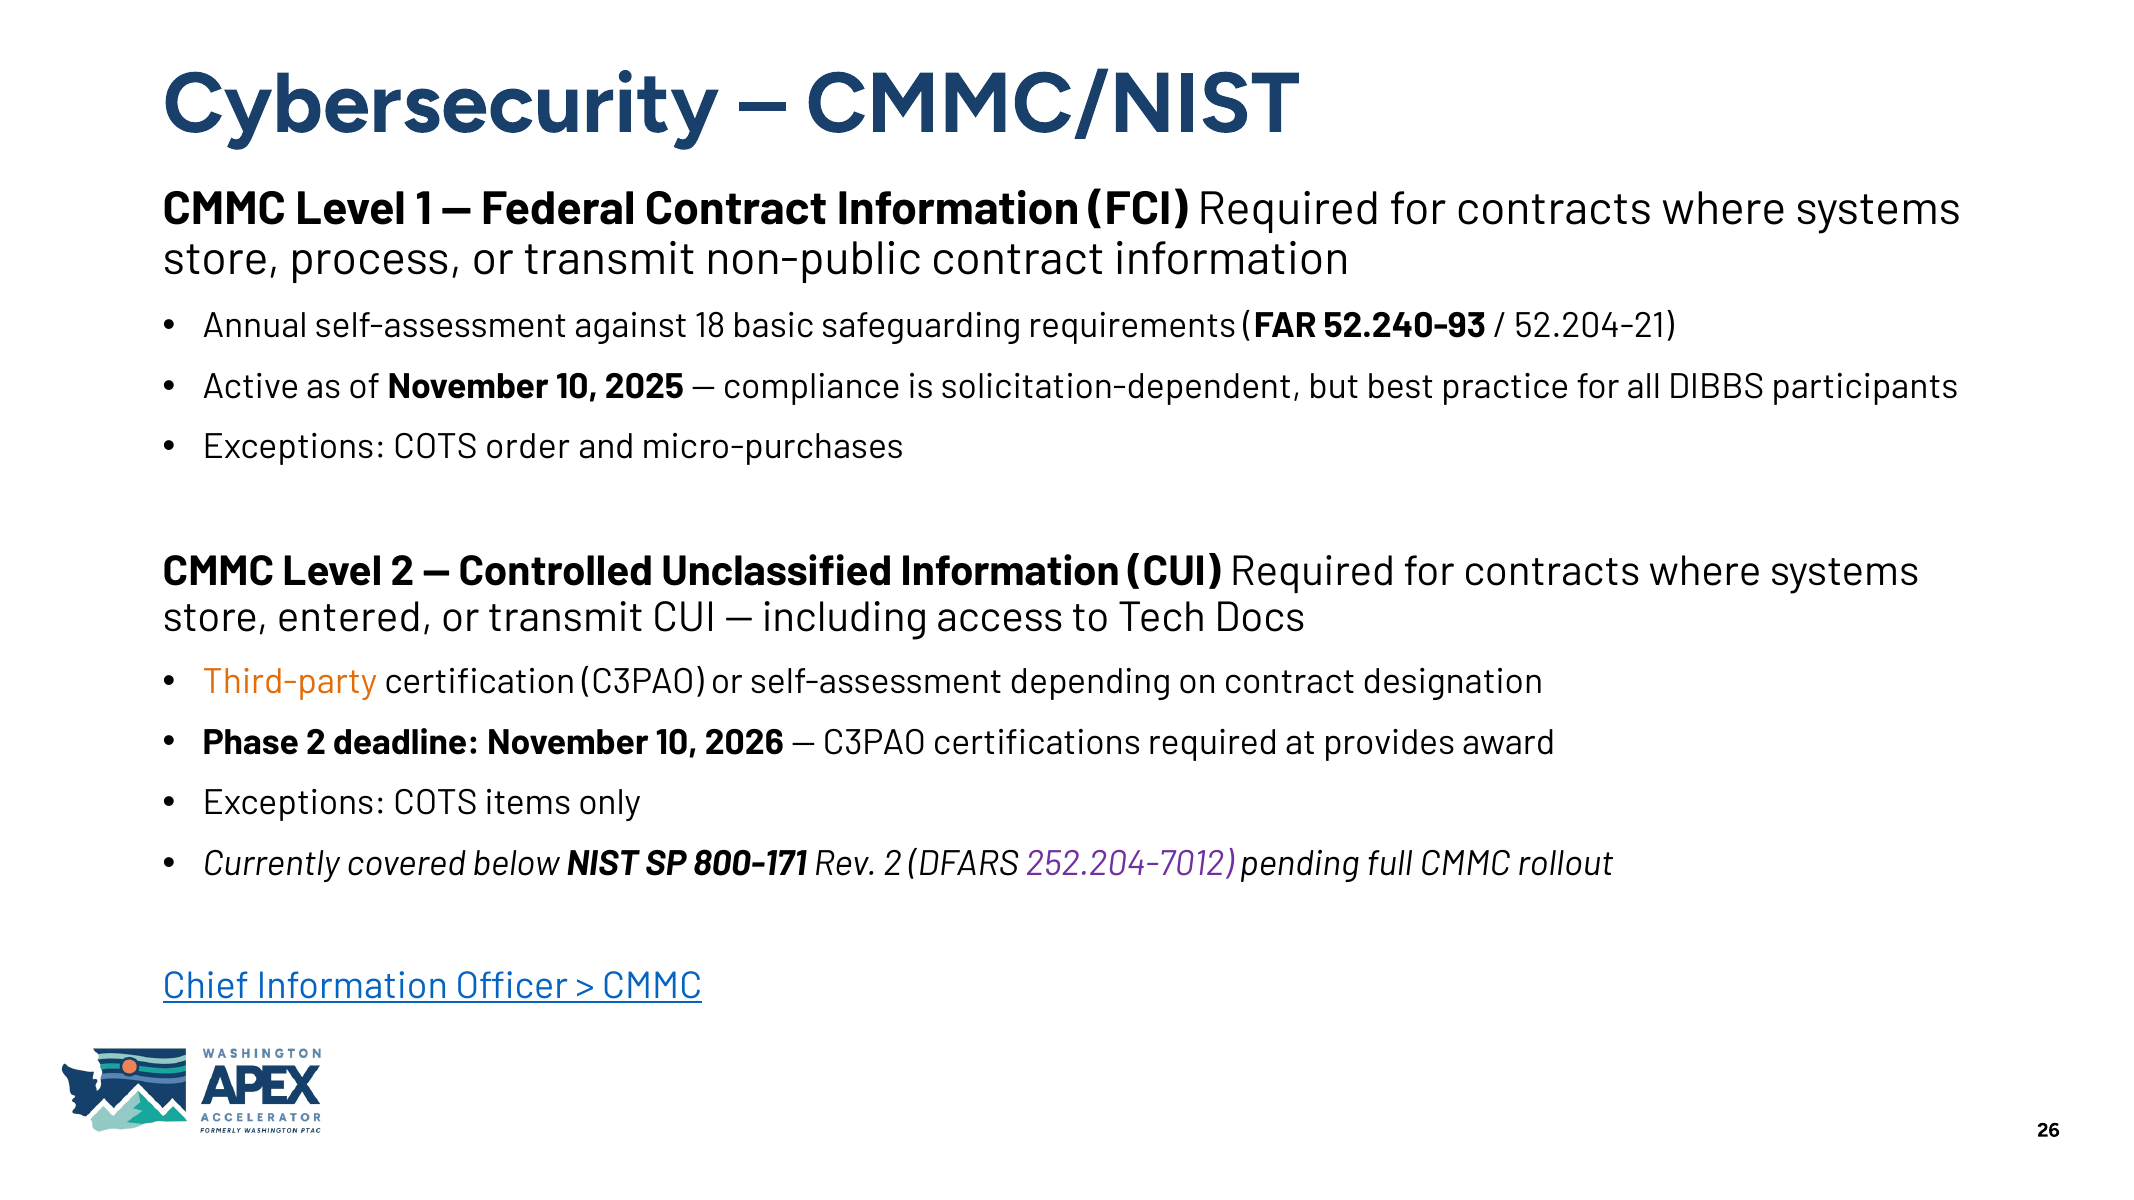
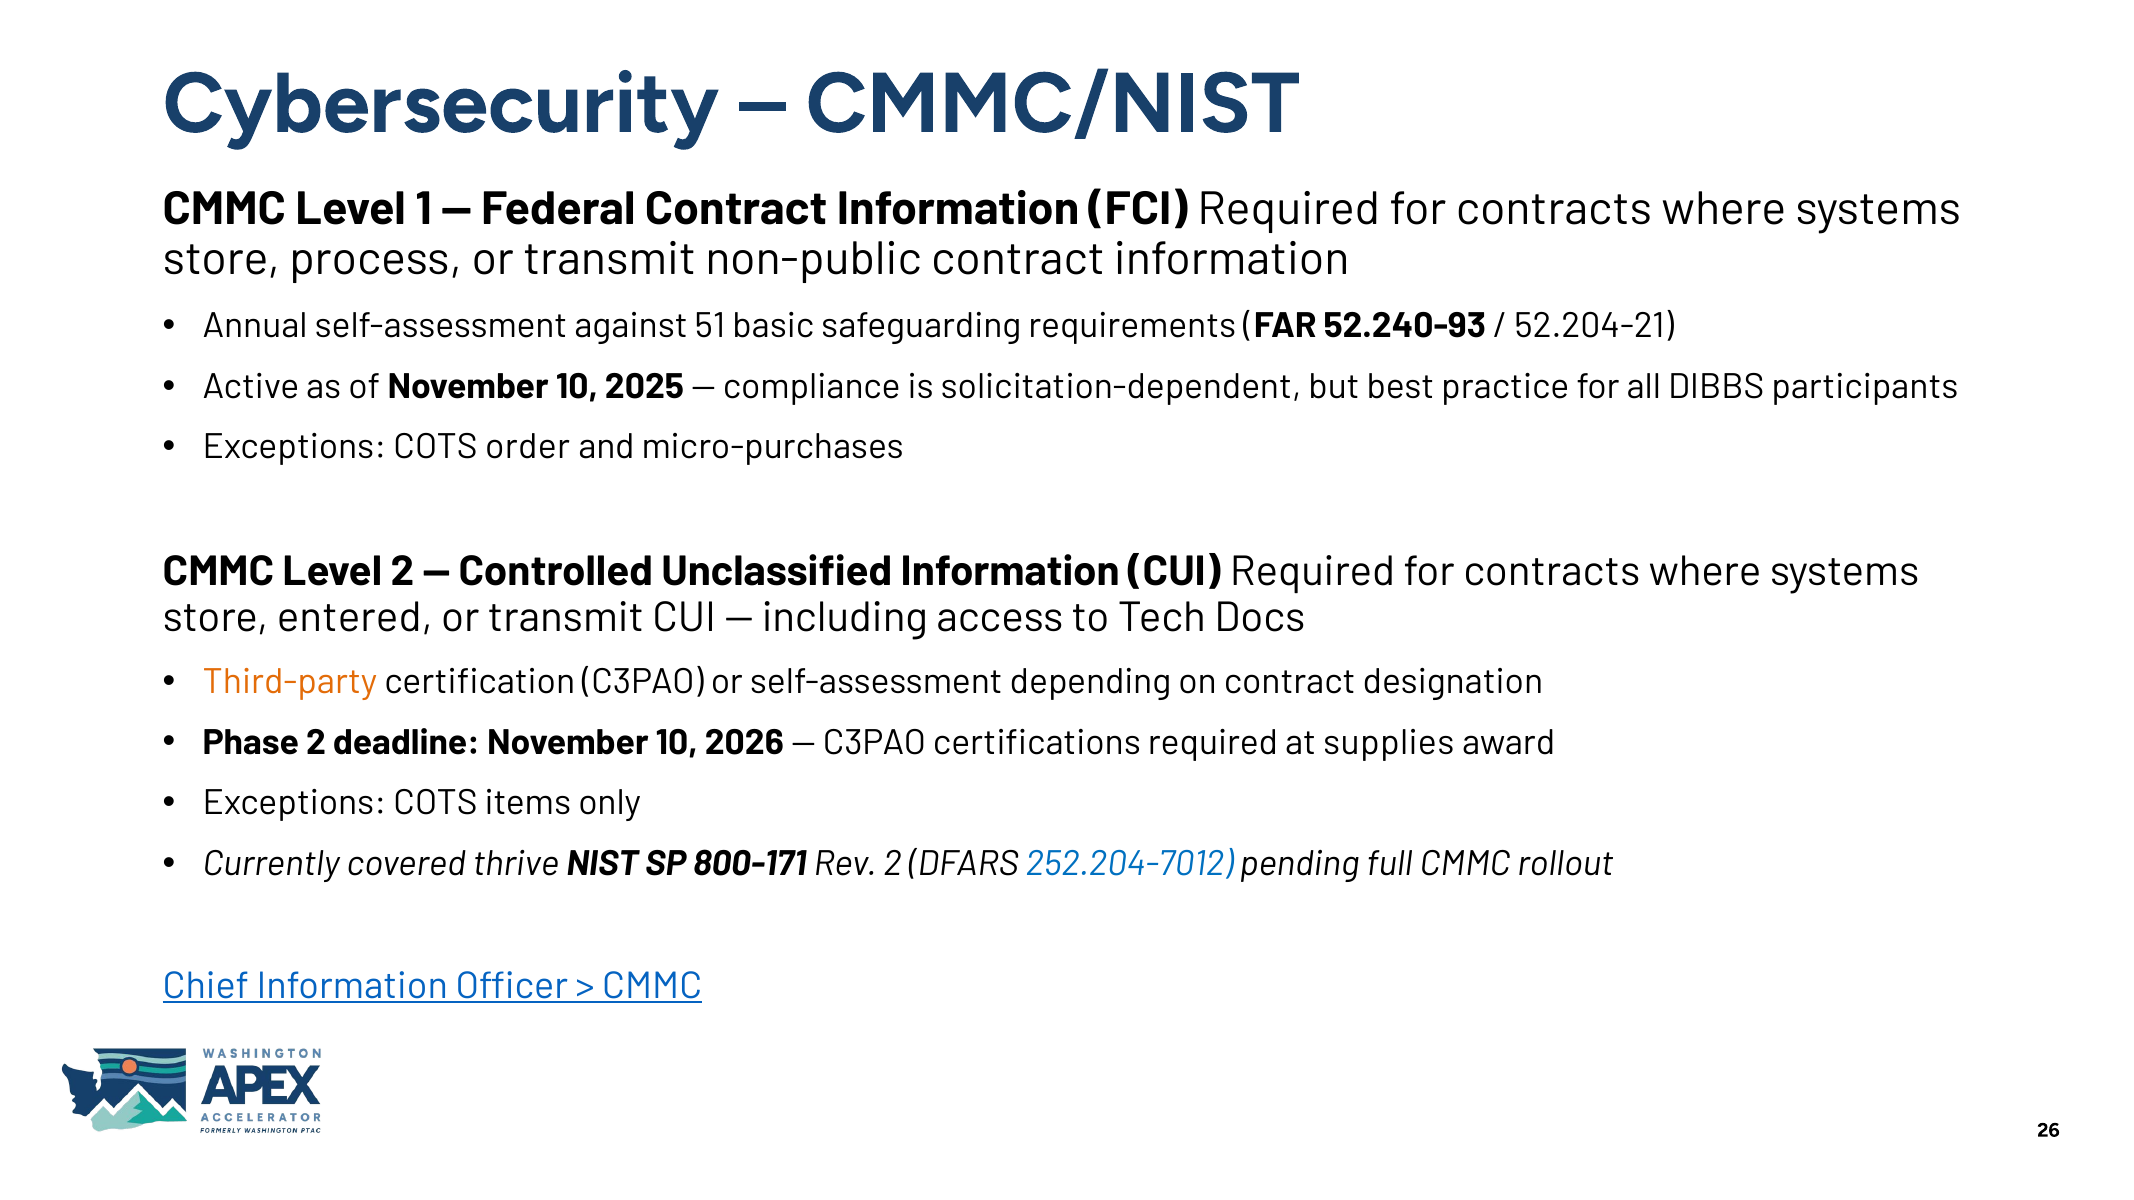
18: 18 -> 51
provides: provides -> supplies
below: below -> thrive
252.204-7012 colour: purple -> blue
